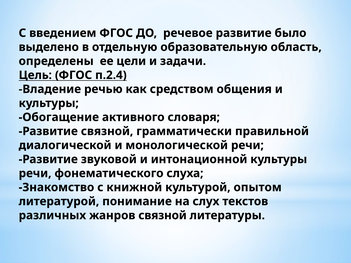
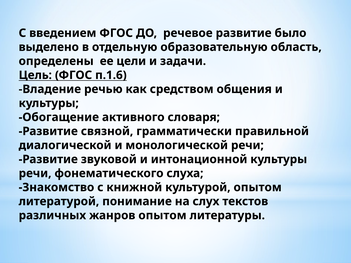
п.2.4: п.2.4 -> п.1.6
жанров связной: связной -> опытом
